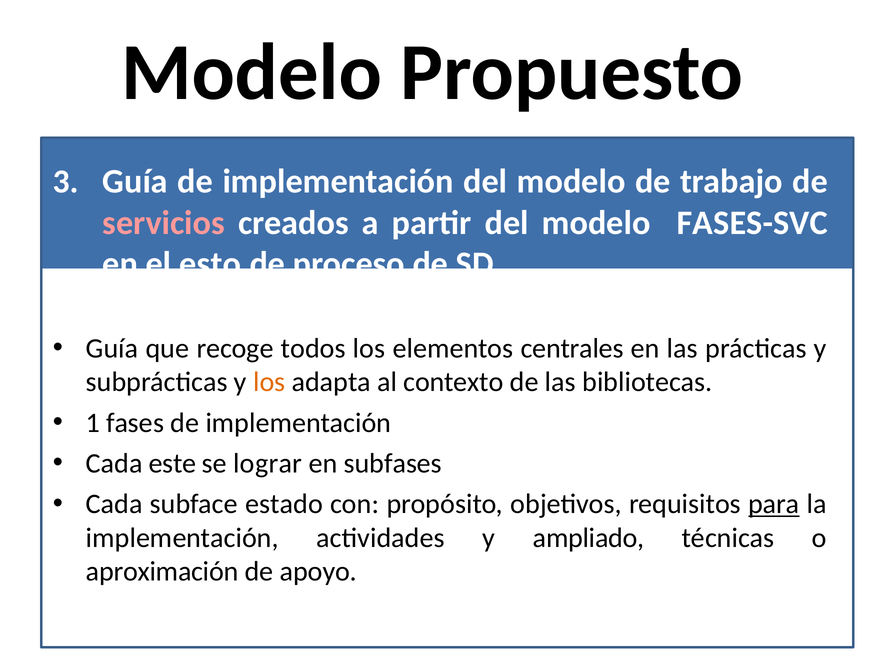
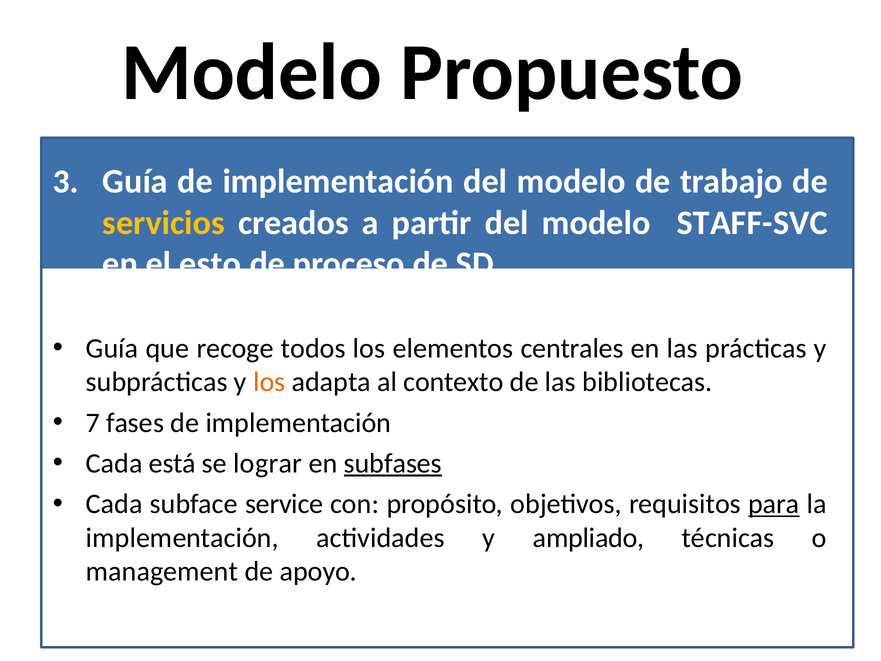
servicios colour: pink -> yellow
FASES-SVC: FASES-SVC -> STAFF-SVC
1: 1 -> 7
este: este -> está
subfases underline: none -> present
estado: estado -> service
aproximación: aproximación -> management
